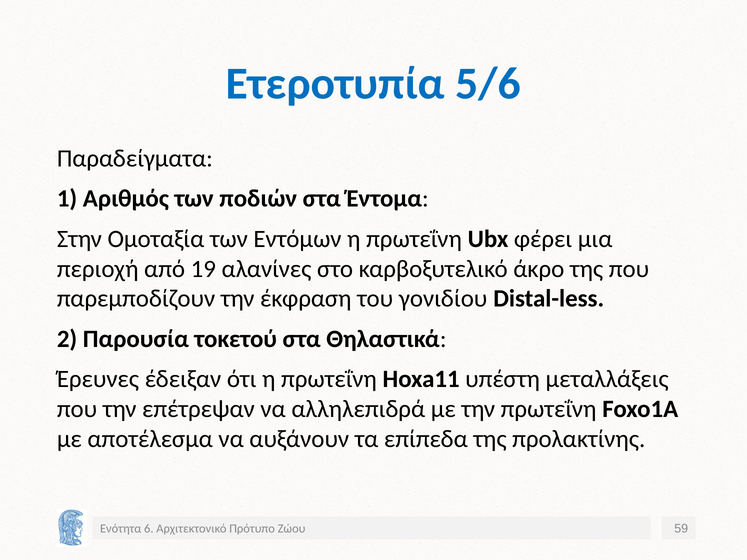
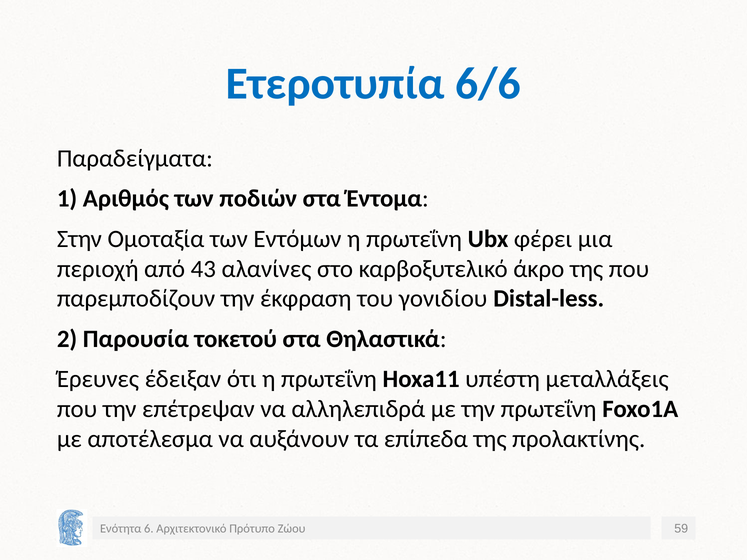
5/6: 5/6 -> 6/6
19: 19 -> 43
